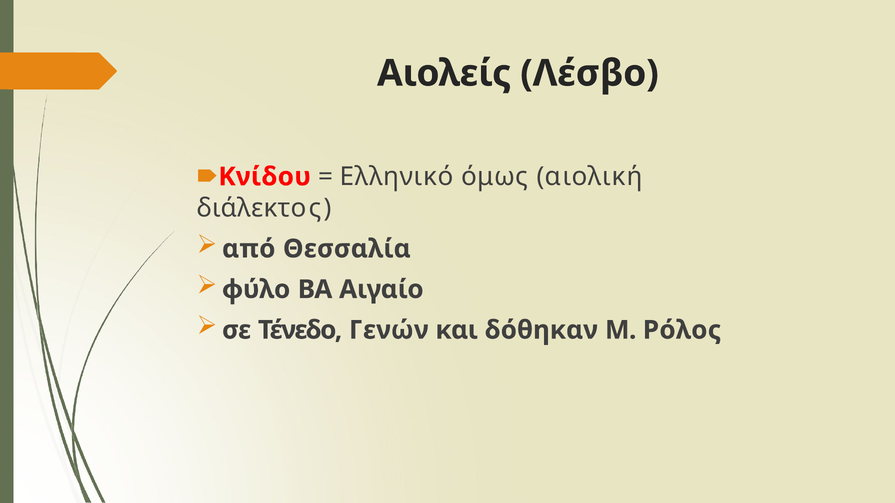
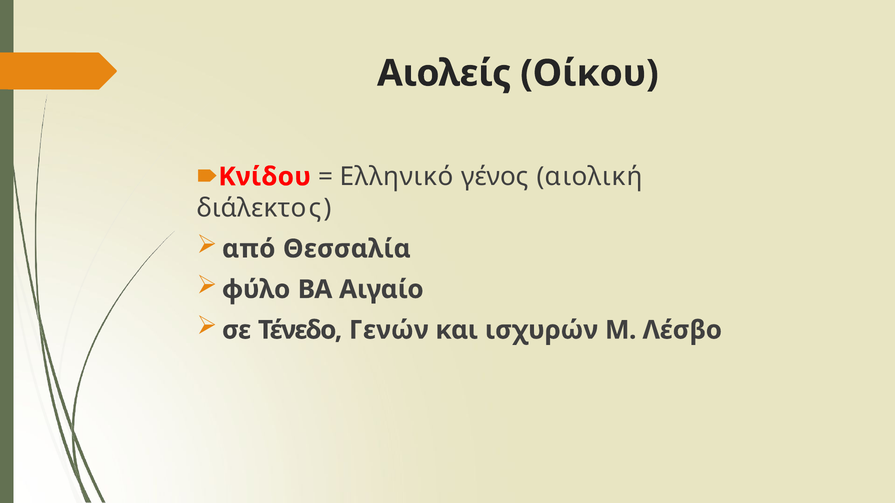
Λέσβο: Λέσβο -> Οίκου
όμως: όμως -> γένος
δόθηκαν: δόθηκαν -> ισχυρών
Ρόλος: Ρόλος -> Λέσβο
